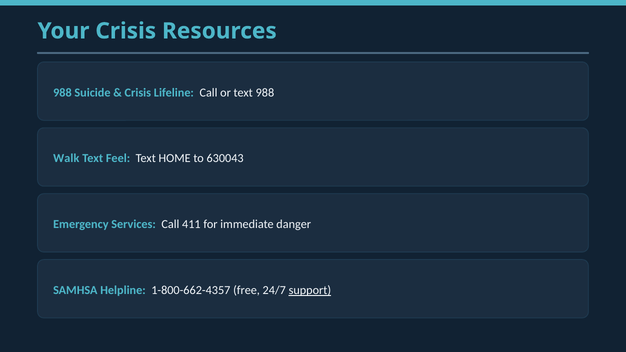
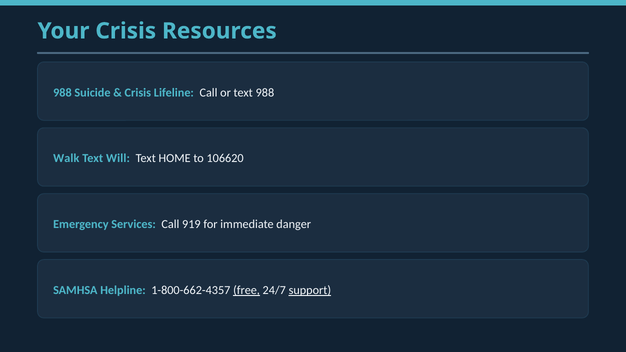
Feel: Feel -> Will
630043: 630043 -> 106620
411: 411 -> 919
free underline: none -> present
